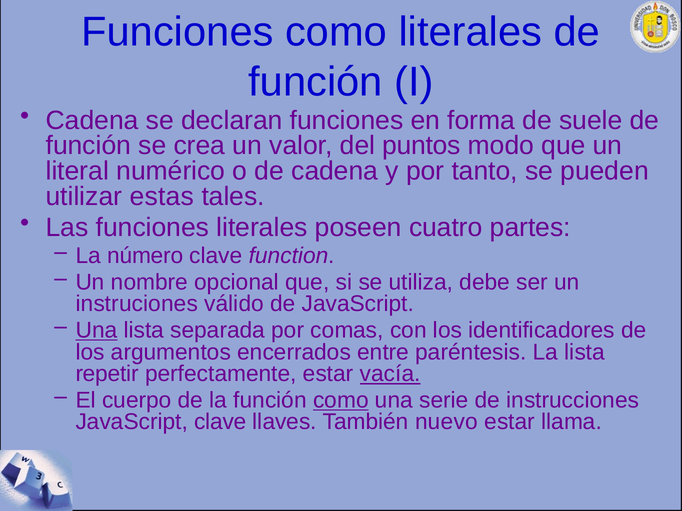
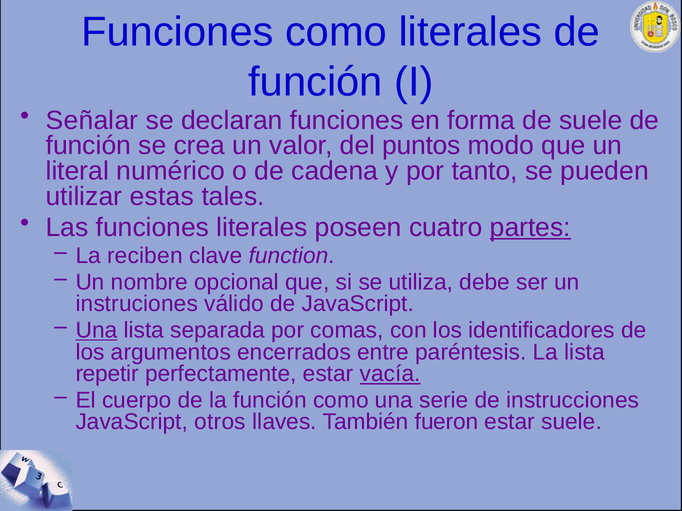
Cadena at (92, 120): Cadena -> Señalar
partes underline: none -> present
número: número -> reciben
como at (341, 401) underline: present -> none
JavaScript clave: clave -> otros
nuevo: nuevo -> fueron
estar llama: llama -> suele
